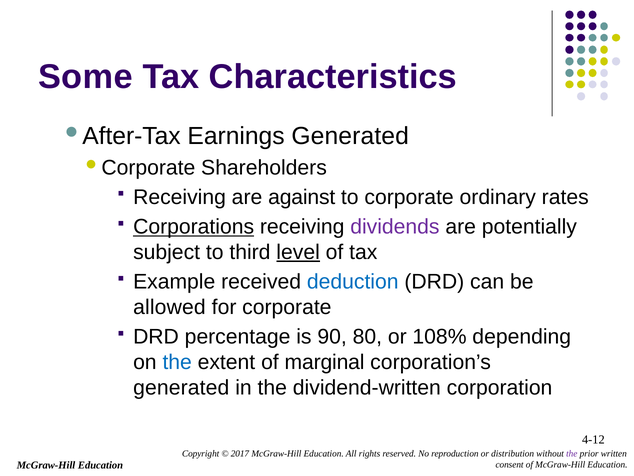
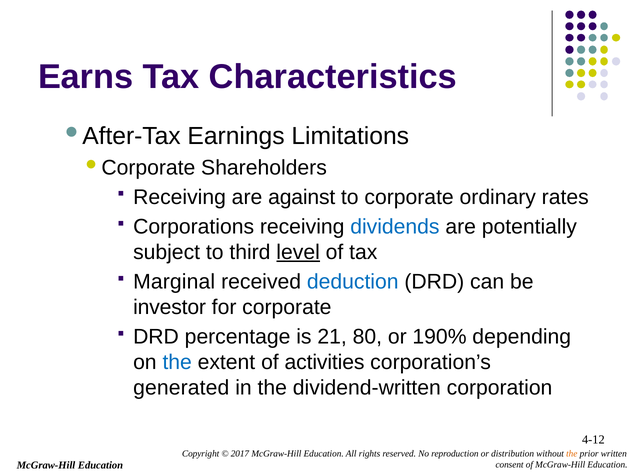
Some: Some -> Earns
Earnings Generated: Generated -> Limitations
Corporations underline: present -> none
dividends colour: purple -> blue
Example: Example -> Marginal
allowed: allowed -> investor
90: 90 -> 21
108%: 108% -> 190%
marginal: marginal -> activities
the at (572, 453) colour: purple -> orange
